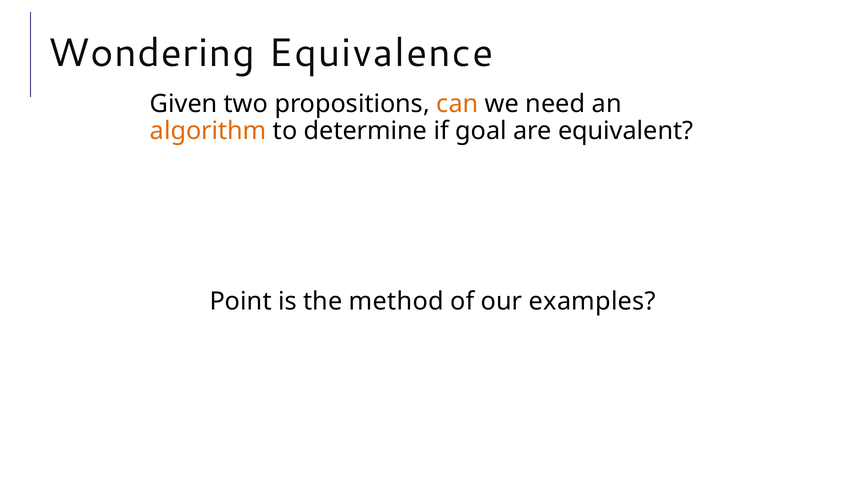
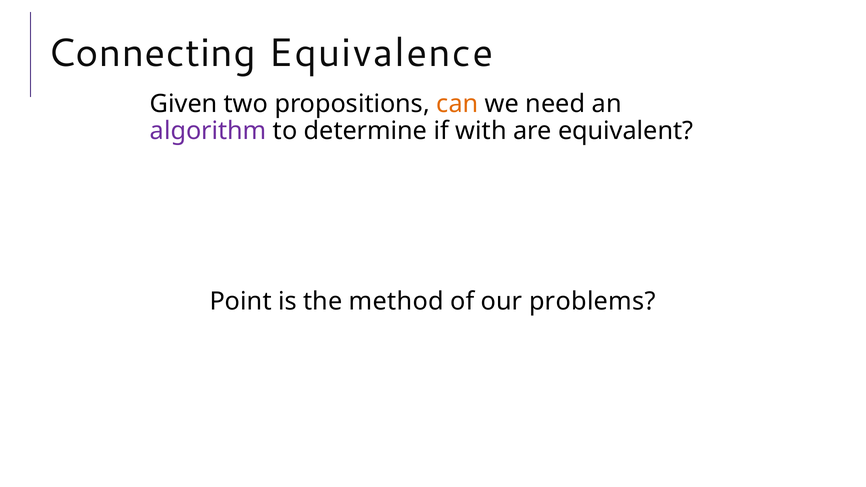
Wondering: Wondering -> Connecting
algorithm colour: orange -> purple
goal: goal -> with
examples: examples -> problems
